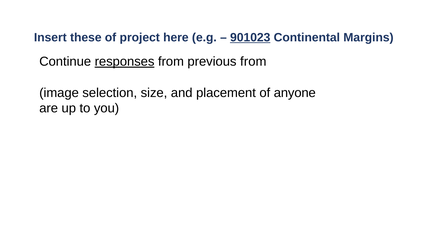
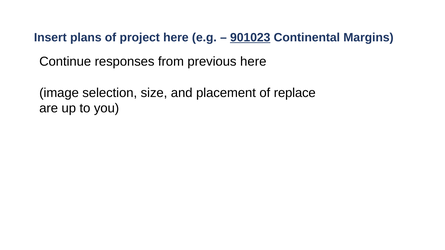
these: these -> plans
responses underline: present -> none
previous from: from -> here
anyone: anyone -> replace
